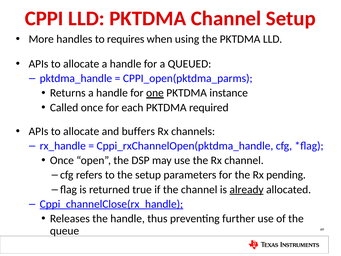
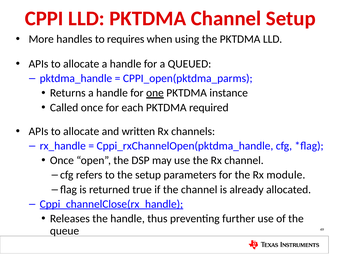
buffers: buffers -> written
pending: pending -> module
already underline: present -> none
